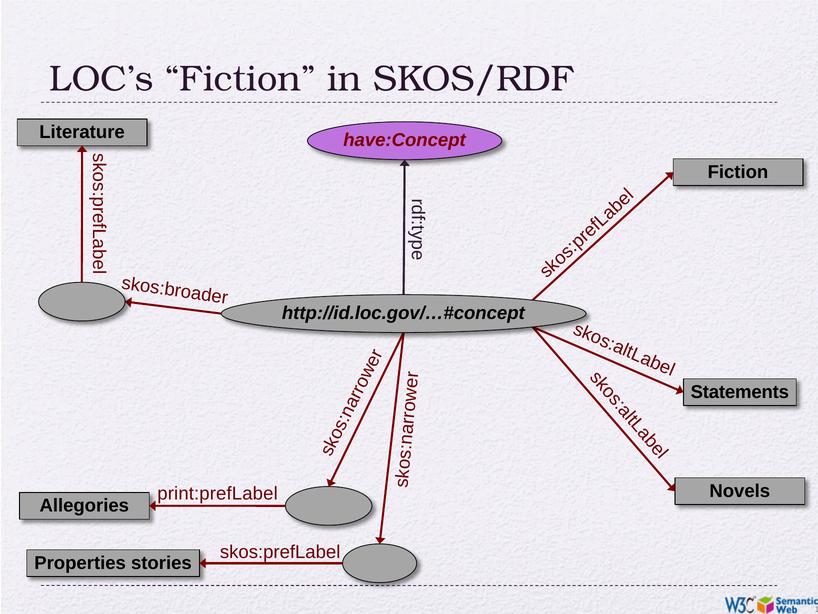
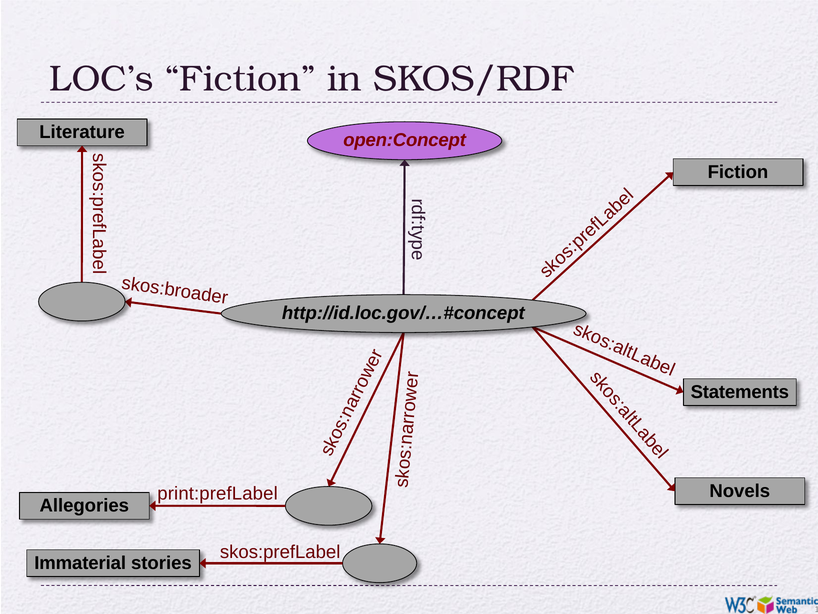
have:Concept: have:Concept -> open:Concept
Properties: Properties -> Immaterial
